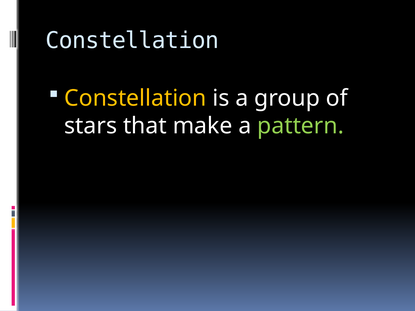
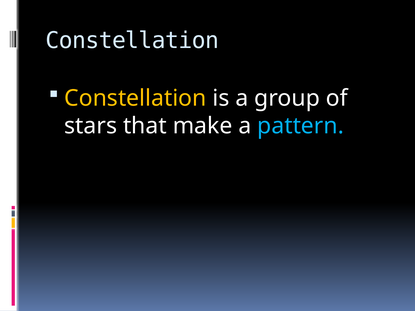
pattern colour: light green -> light blue
